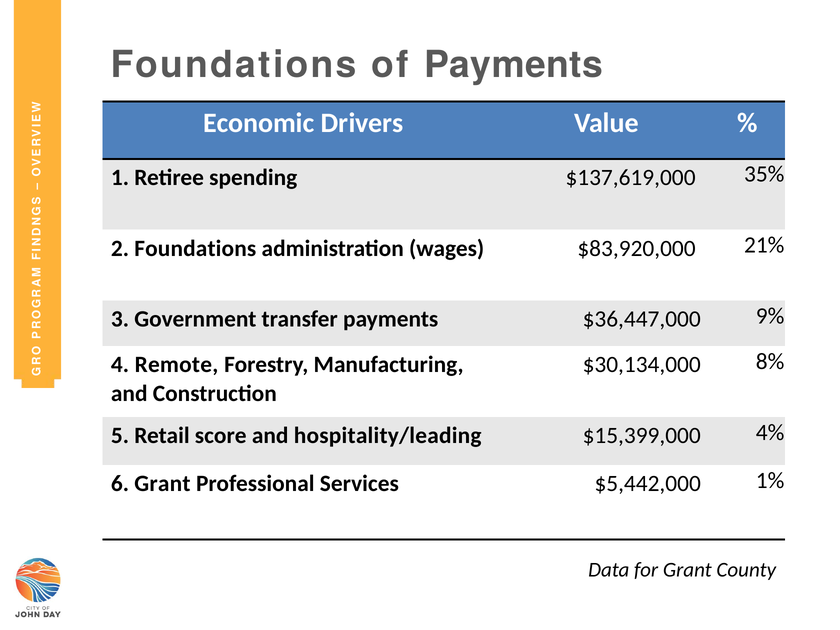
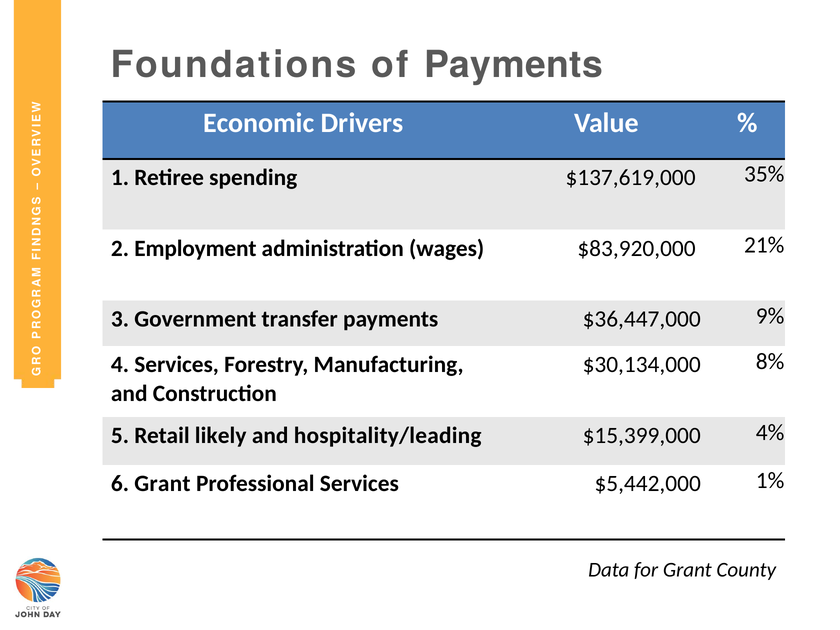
2 Foundations: Foundations -> Employment
4 Remote: Remote -> Services
score: score -> likely
